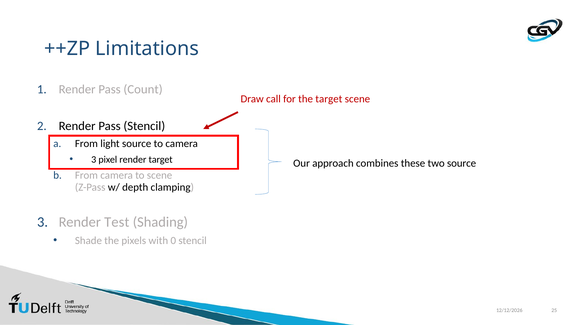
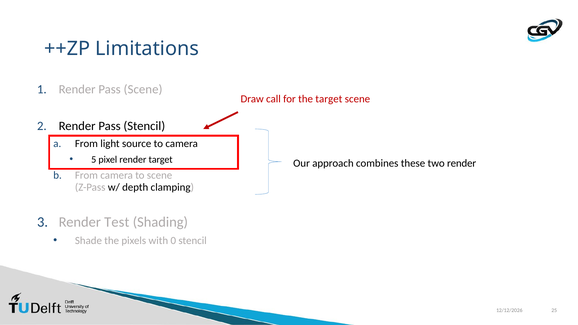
Pass Count: Count -> Scene
3 at (94, 159): 3 -> 5
two source: source -> render
